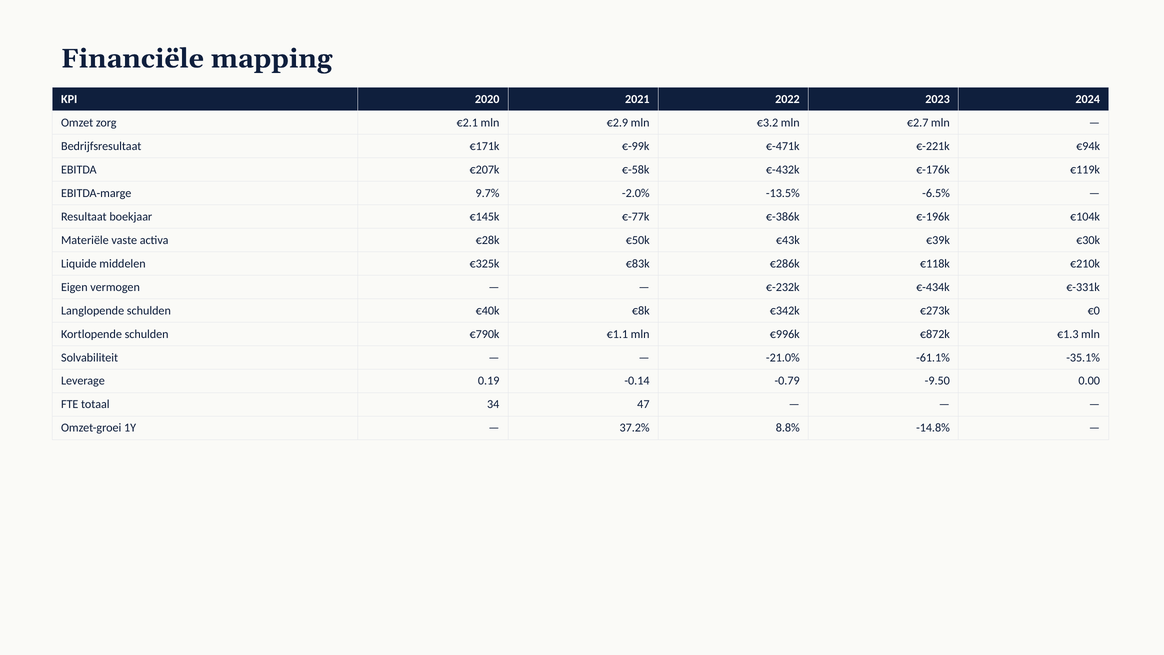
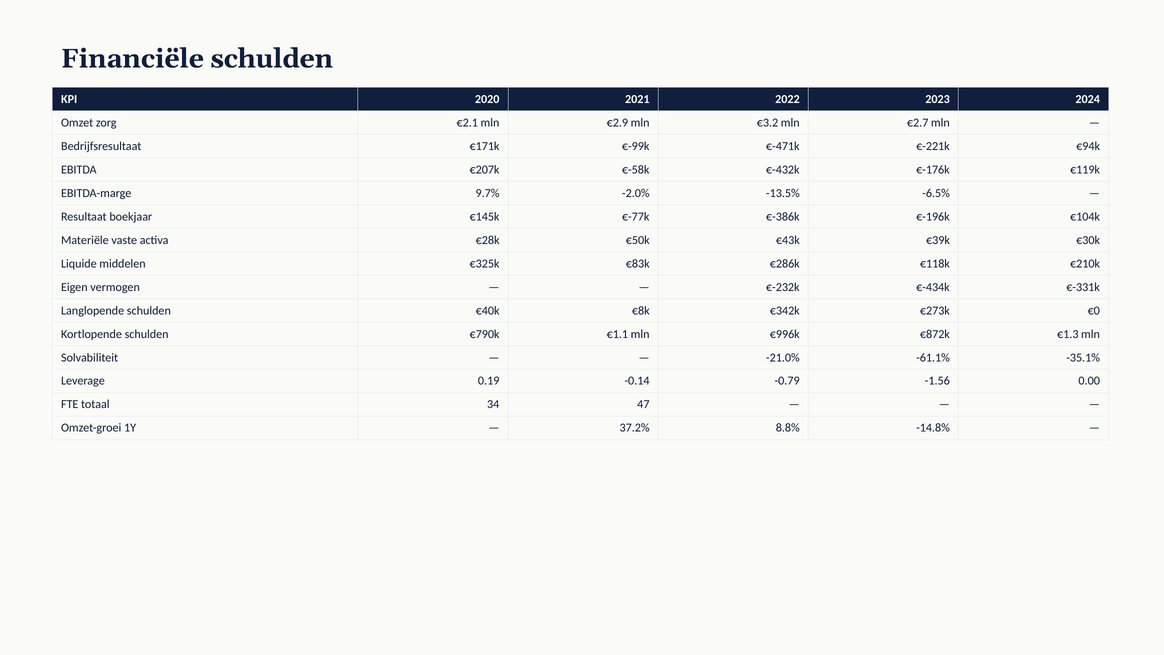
Financiële mapping: mapping -> schulden
-9.50: -9.50 -> -1.56
